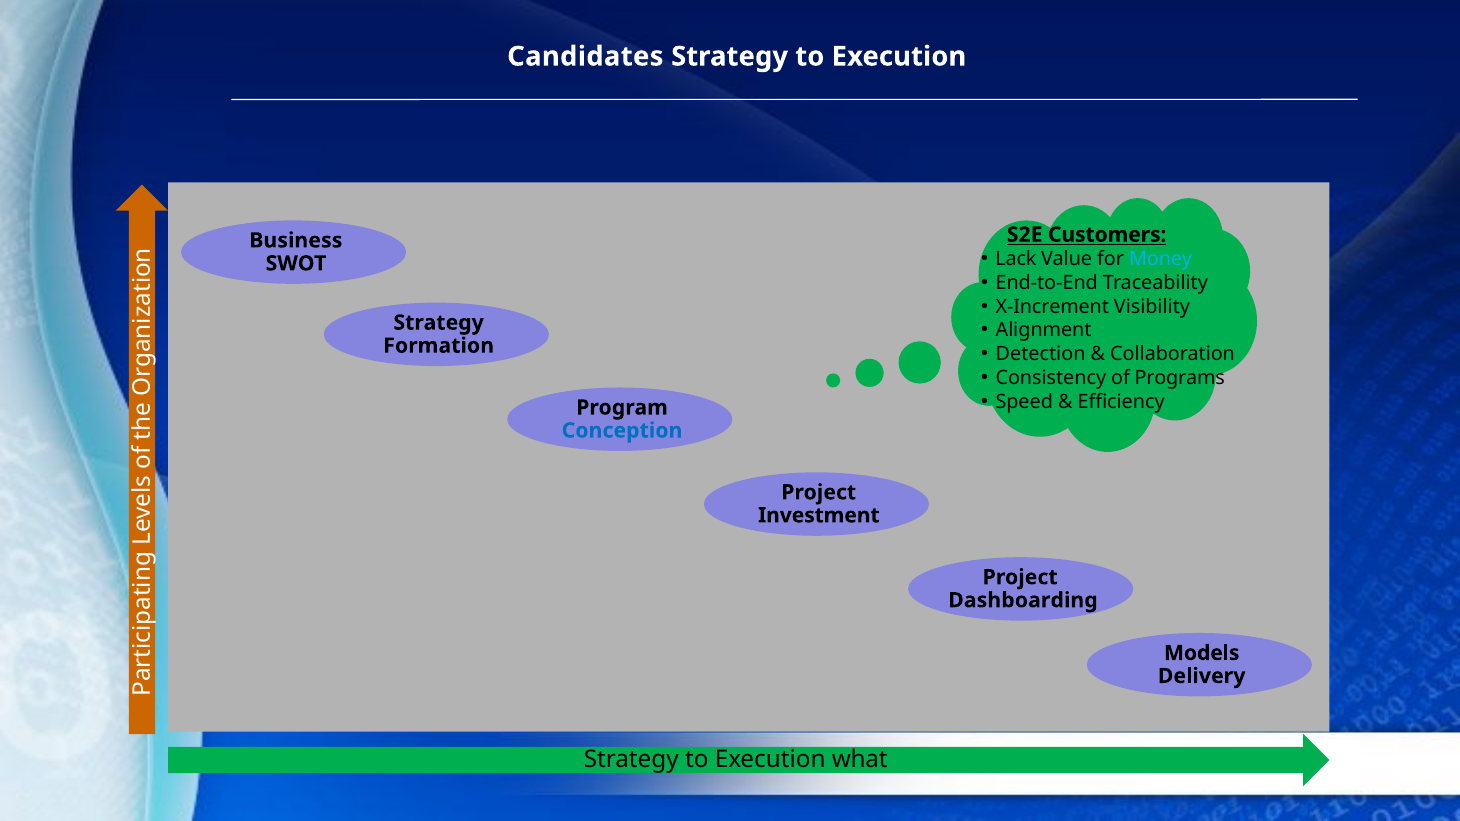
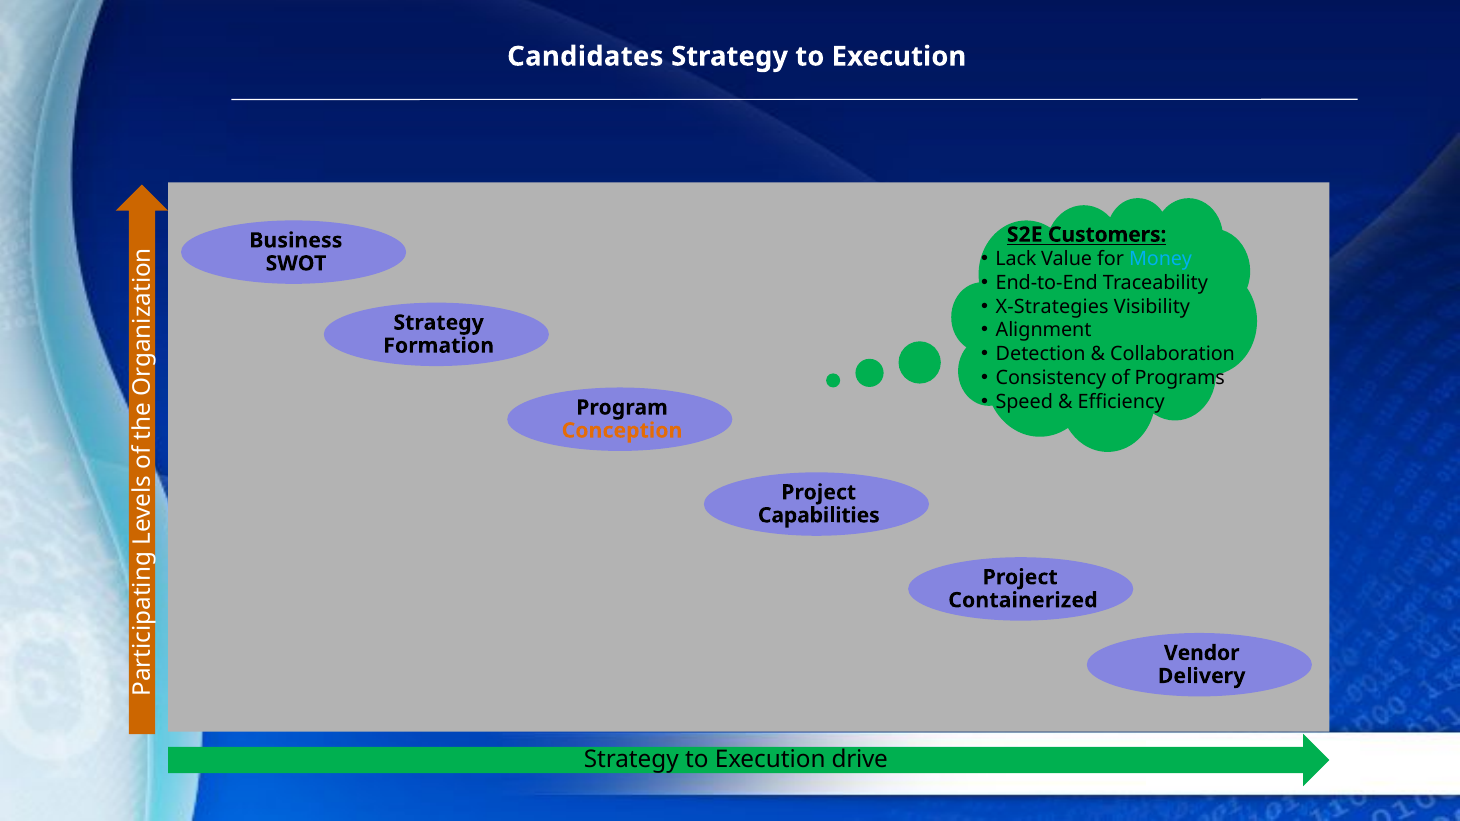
X-Increment: X-Increment -> X-Strategies
Conception colour: blue -> orange
Investment: Investment -> Capabilities
Dashboarding: Dashboarding -> Containerized
Models: Models -> Vendor
what: what -> drive
